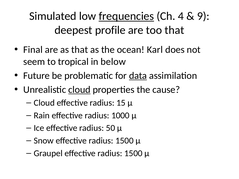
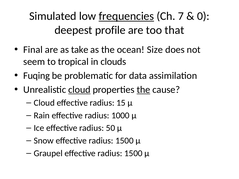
4: 4 -> 7
9: 9 -> 0
as that: that -> take
Karl: Karl -> Size
below: below -> clouds
Future: Future -> Fuqing
data underline: present -> none
the at (143, 90) underline: none -> present
